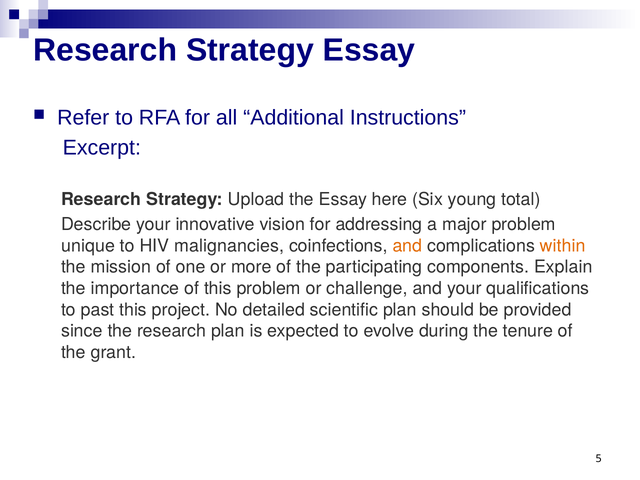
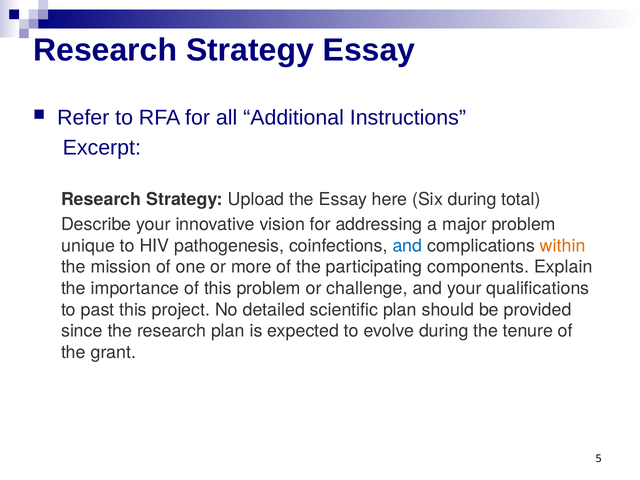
Six young: young -> during
malignancies: malignancies -> pathogenesis
and at (407, 246) colour: orange -> blue
